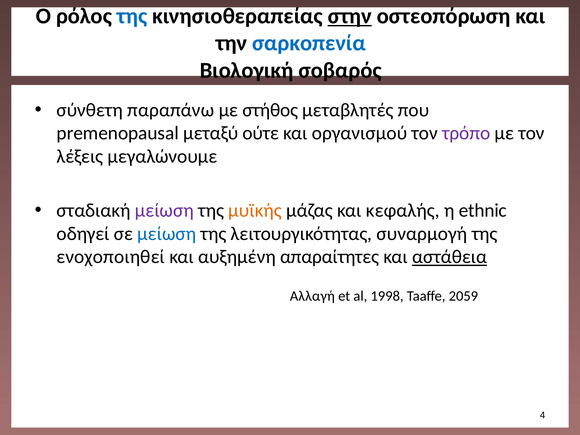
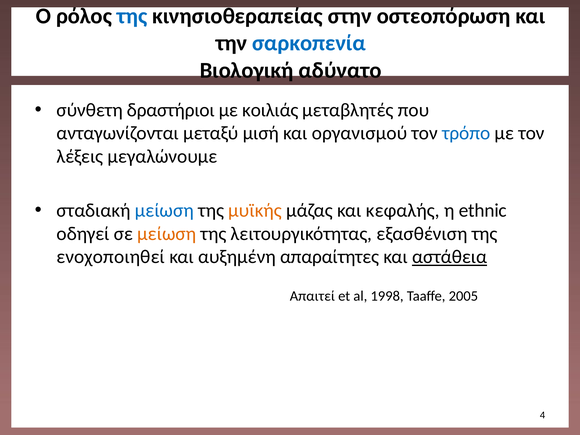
στην underline: present -> none
σοβαρός: σοβαρός -> αδύνατο
παραπάνω: παραπάνω -> δραστήριοι
στήθος: στήθος -> κοιλιάς
premenopausal: premenopausal -> ανταγωνίζονται
ούτε: ούτε -> μισή
τρόπο colour: purple -> blue
μείωση at (164, 211) colour: purple -> blue
μείωση at (167, 234) colour: blue -> orange
συναρμογή: συναρμογή -> εξασθένιση
Αλλαγή: Αλλαγή -> Απαιτεί
2059: 2059 -> 2005
